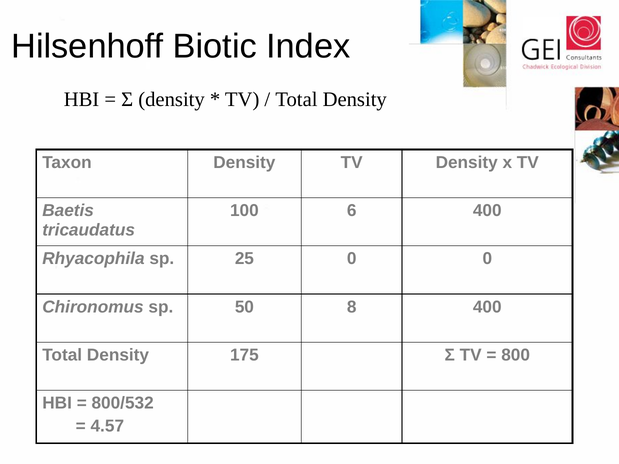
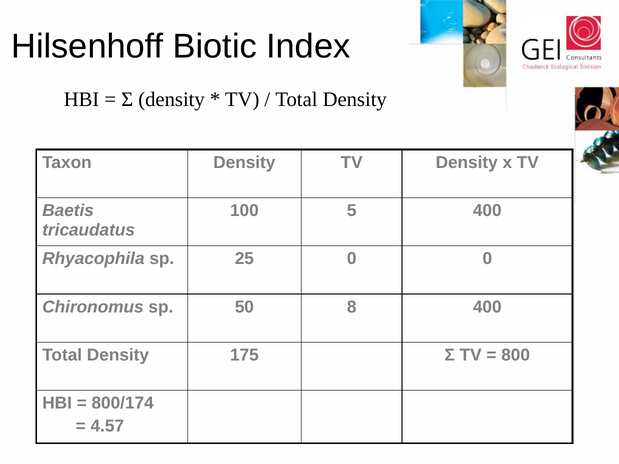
6: 6 -> 5
800/532: 800/532 -> 800/174
